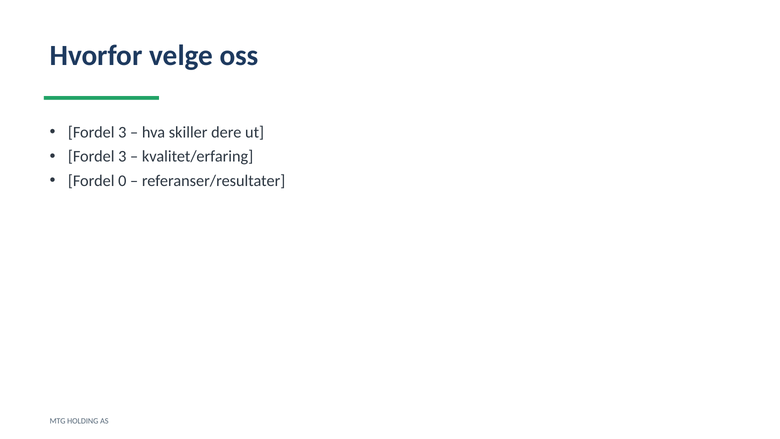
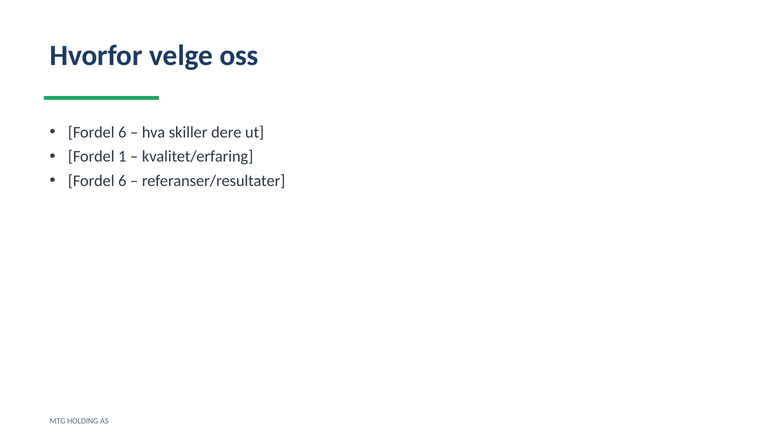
3 at (122, 132): 3 -> 6
3 at (122, 156): 3 -> 1
0 at (122, 181): 0 -> 6
